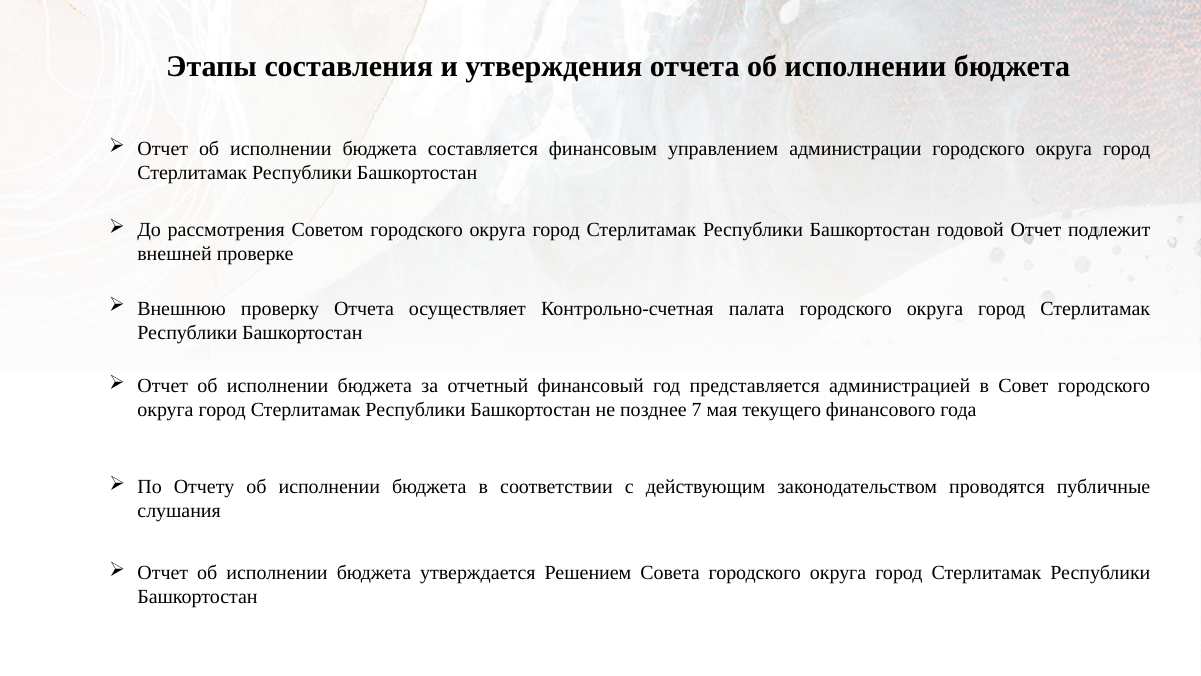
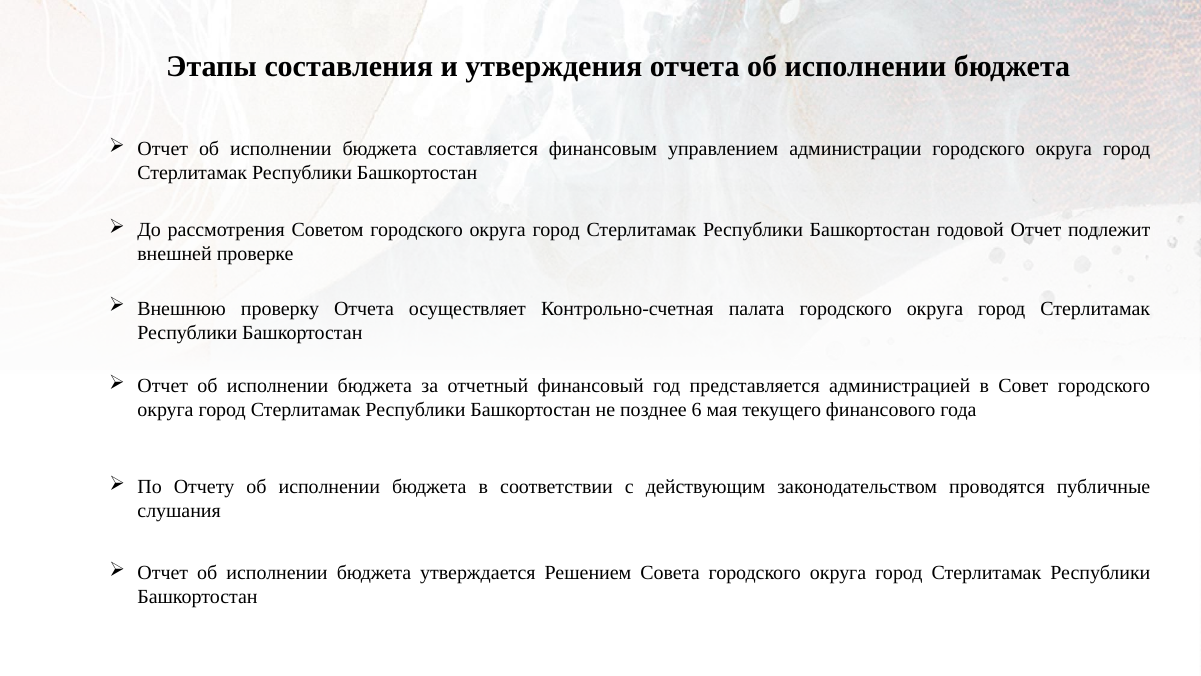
7: 7 -> 6
